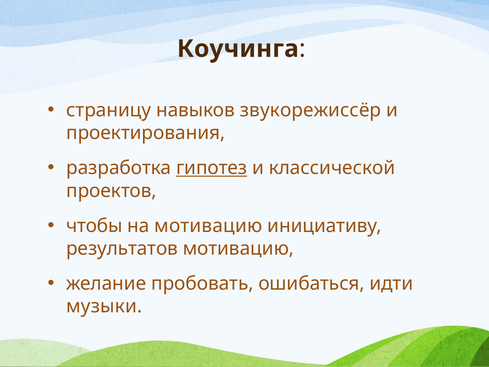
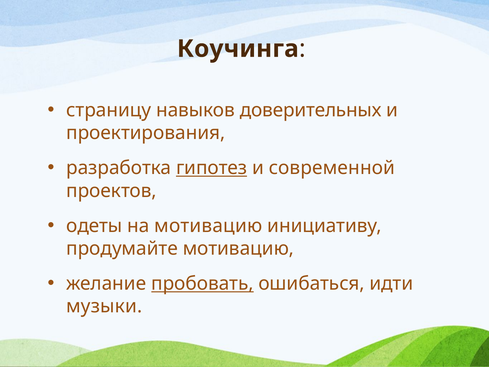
звукорежиссёр: звукорежиссёр -> доверительных
классической: классической -> современной
чтобы: чтобы -> одеты
результатов: результатов -> продумайте
пробовать underline: none -> present
